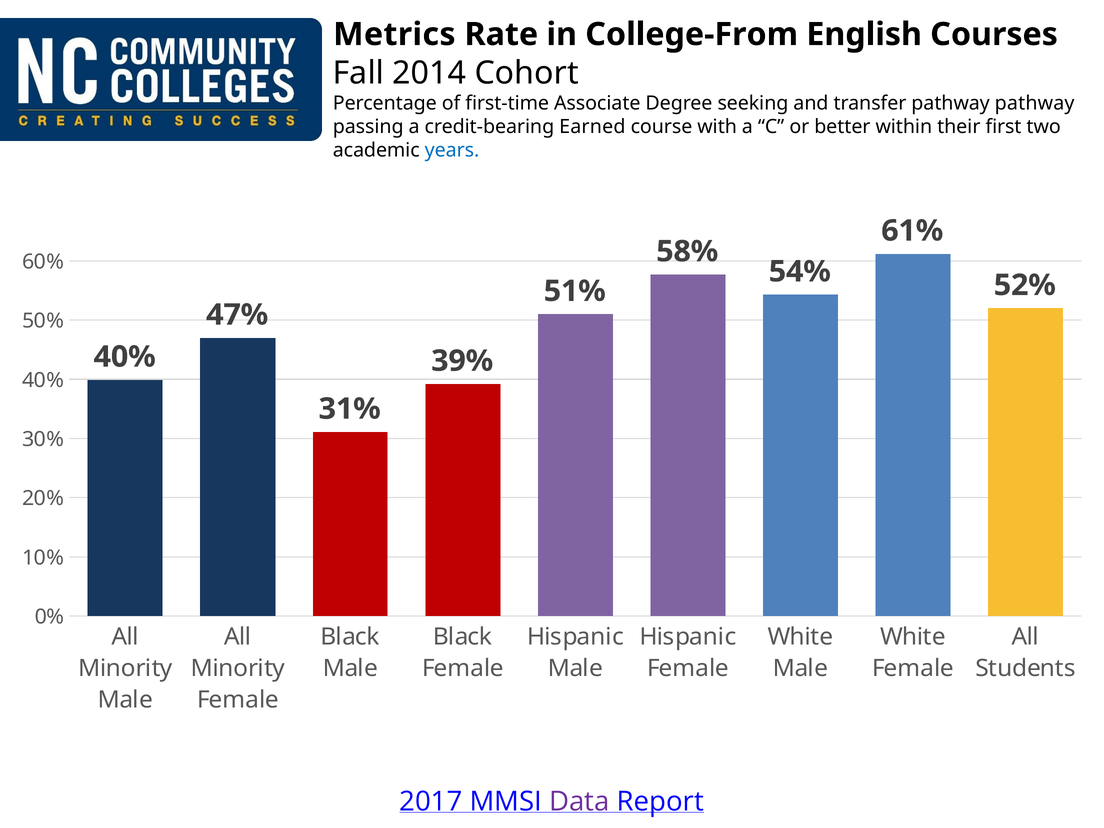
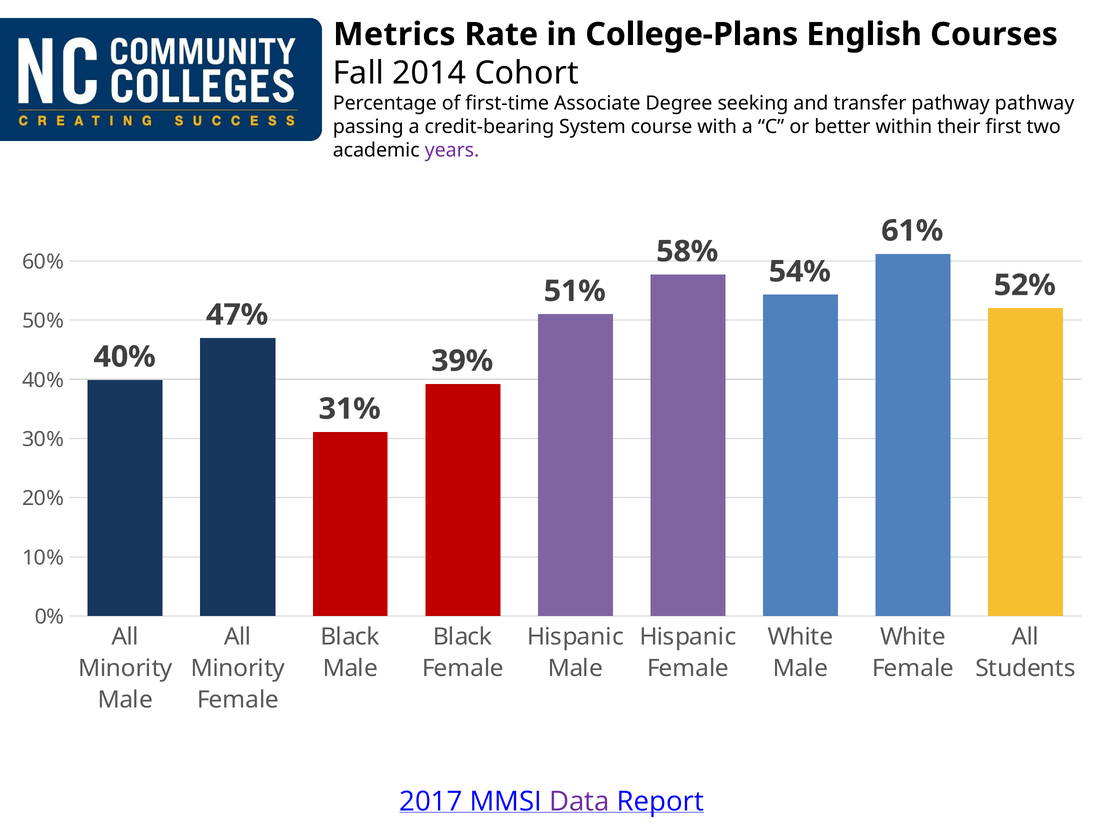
College‐From: College‐From -> College‐Plans
Earned: Earned -> System
years colour: blue -> purple
